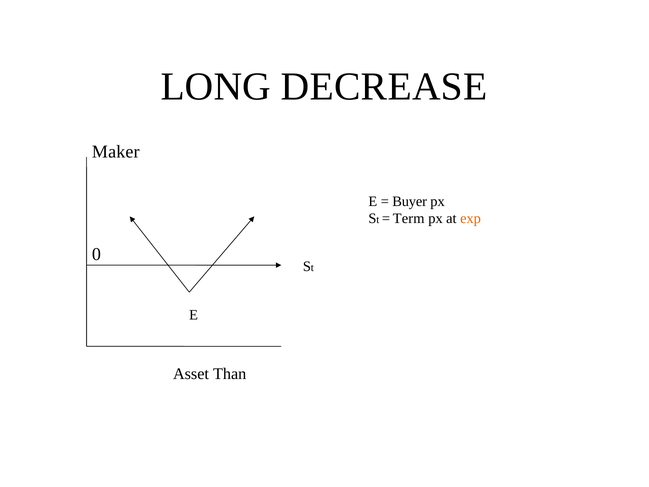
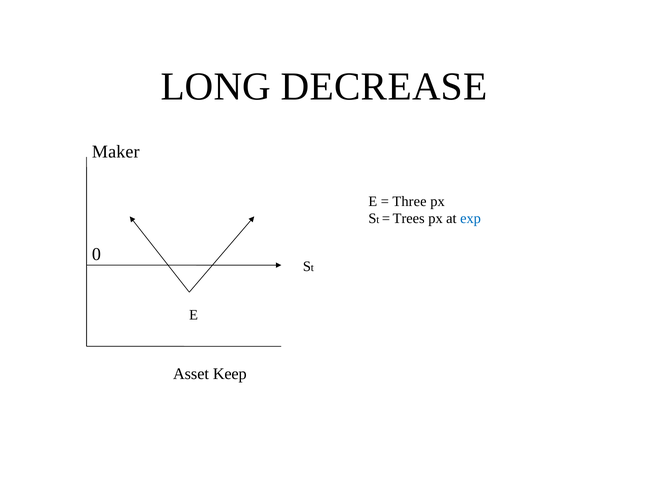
Buyer: Buyer -> Three
Term: Term -> Trees
exp colour: orange -> blue
Than: Than -> Keep
